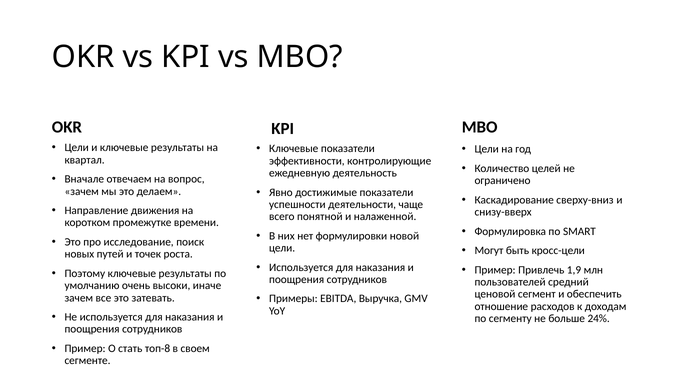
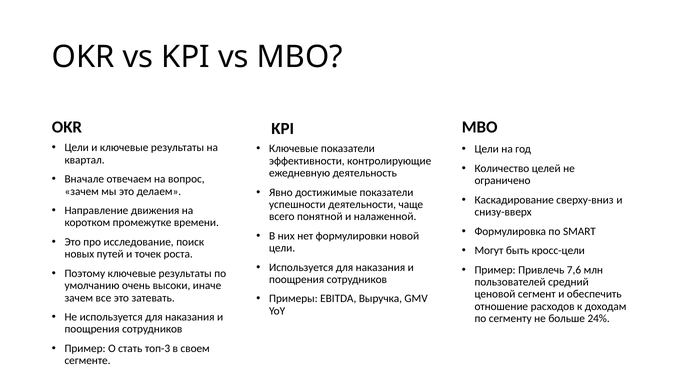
1,9: 1,9 -> 7,6
топ-8: топ-8 -> топ-3
